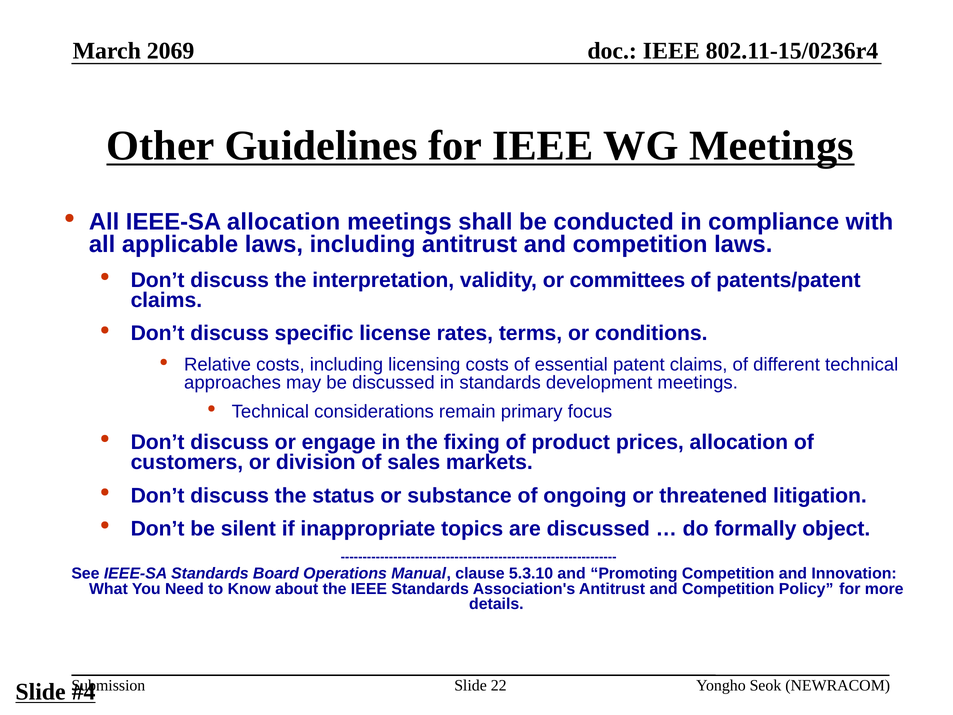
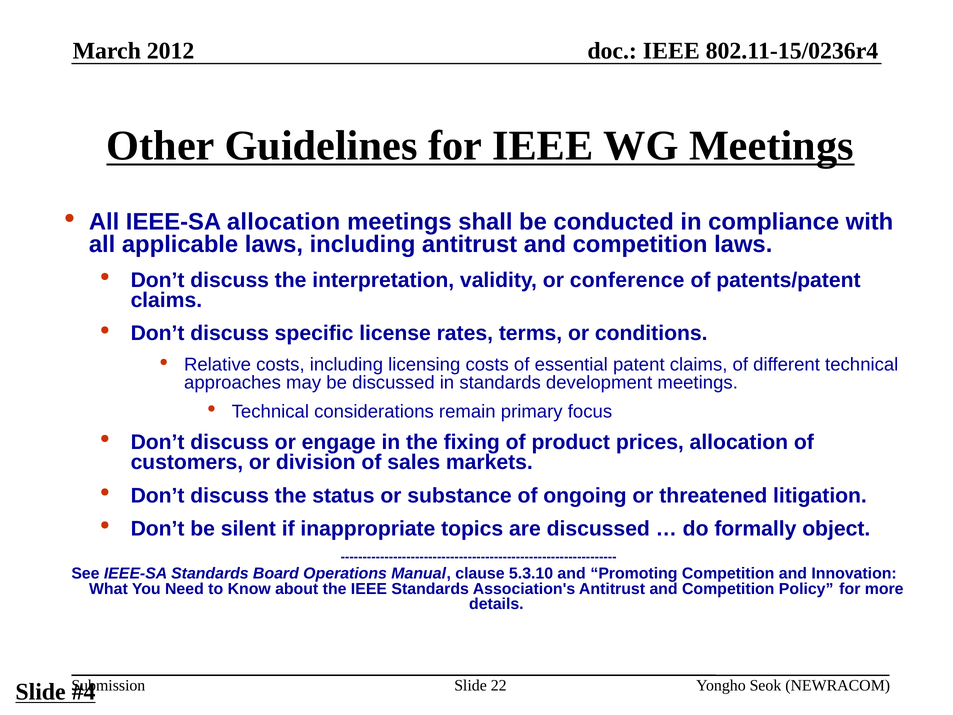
2069: 2069 -> 2012
committees: committees -> conference
